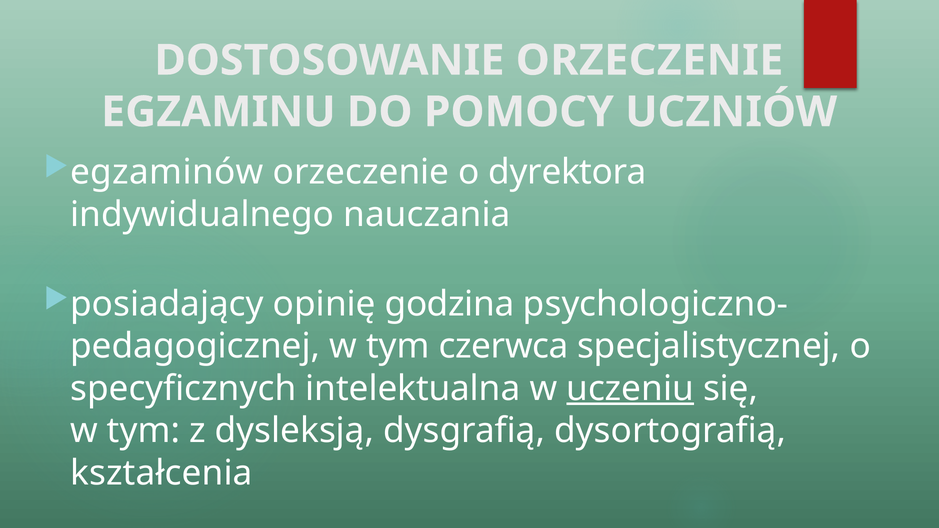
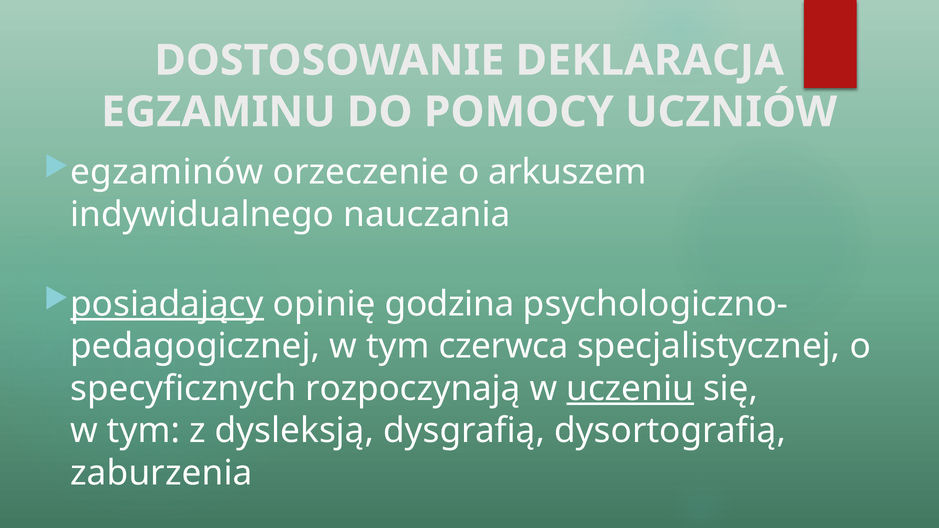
DOSTOSOWANIE ORZECZENIE: ORZECZENIE -> DEKLARACJA
dyrektora: dyrektora -> arkuszem
posiadający underline: none -> present
intelektualna: intelektualna -> rozpoczynają
kształcenia: kształcenia -> zaburzenia
